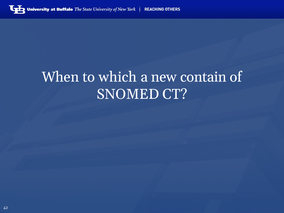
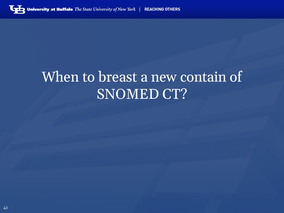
which: which -> breast
